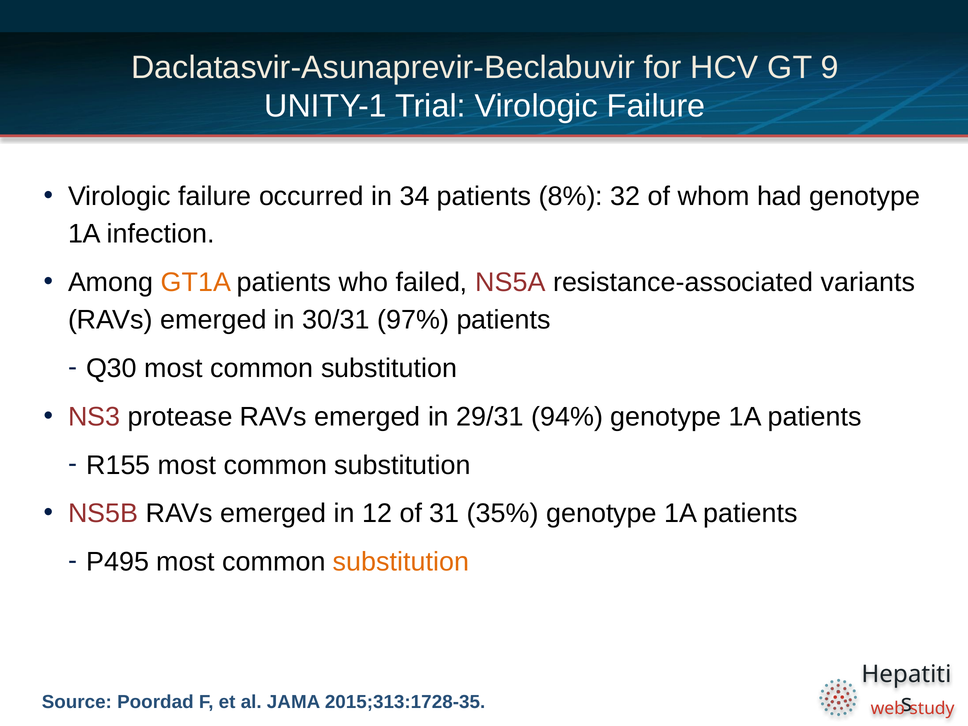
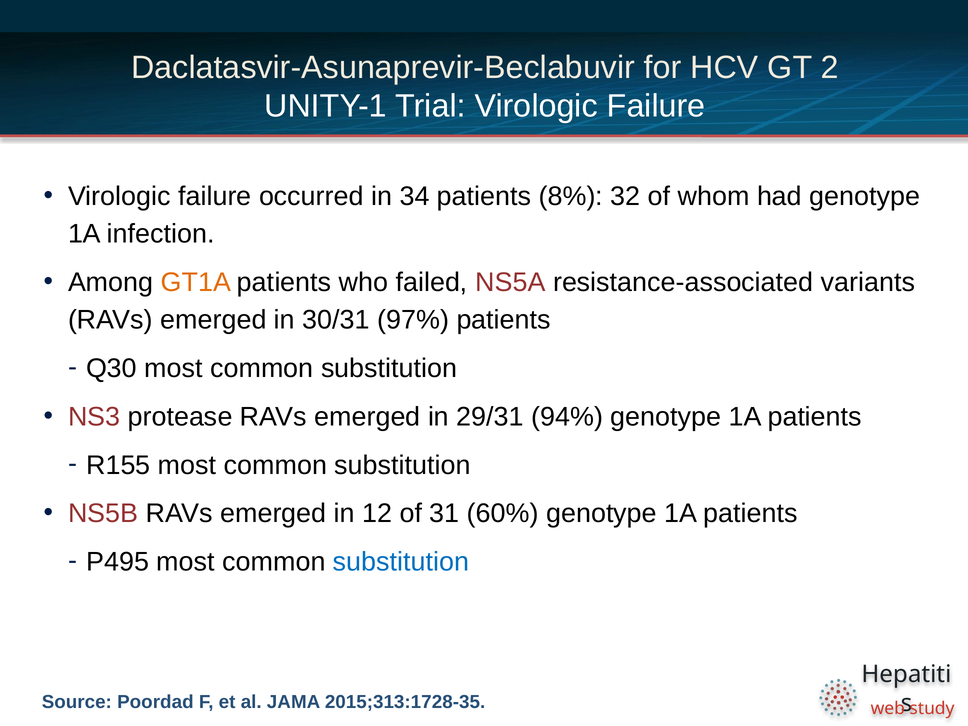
9: 9 -> 2
35%: 35% -> 60%
substitution at (401, 562) colour: orange -> blue
